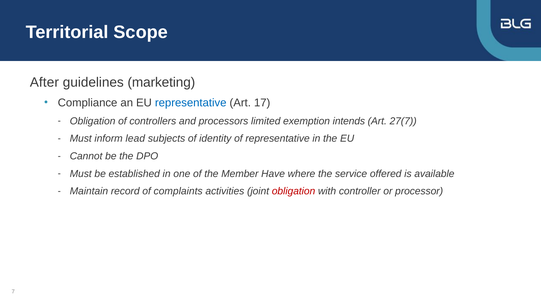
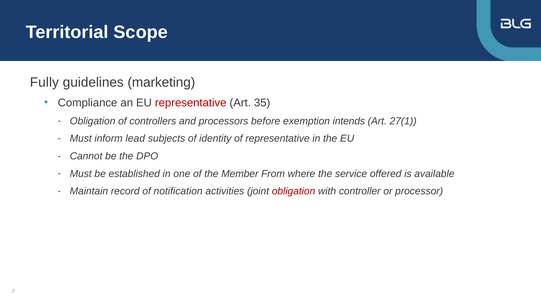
After: After -> Fully
representative at (191, 103) colour: blue -> red
17: 17 -> 35
limited: limited -> before
27(7: 27(7 -> 27(1
Have: Have -> From
complaints: complaints -> notification
